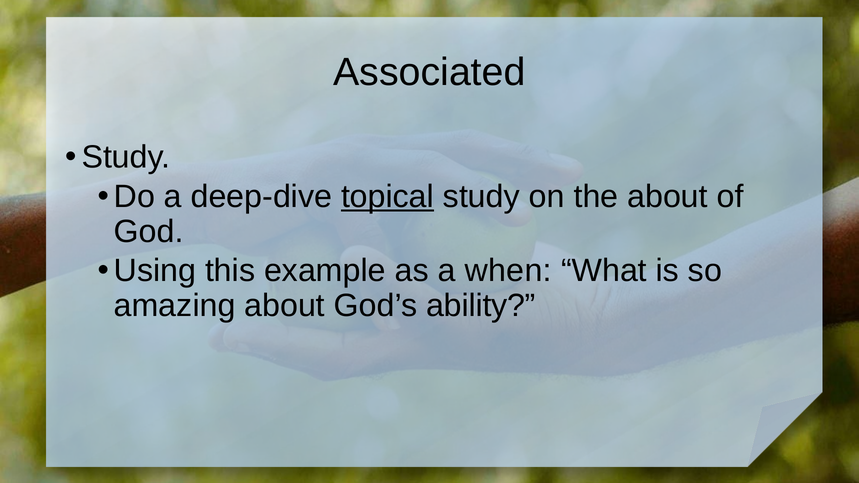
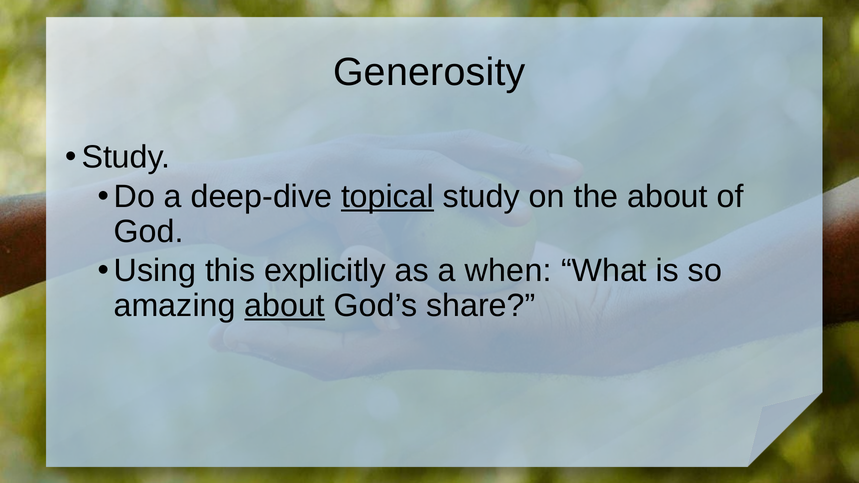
Associated: Associated -> Generosity
example: example -> explicitly
about at (285, 306) underline: none -> present
ability: ability -> share
